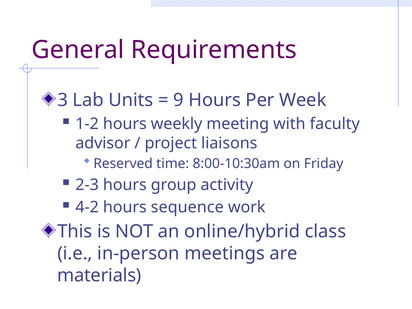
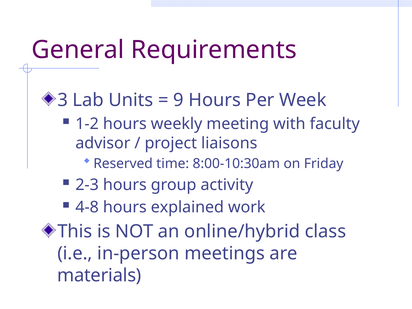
4-2: 4-2 -> 4-8
sequence: sequence -> explained
